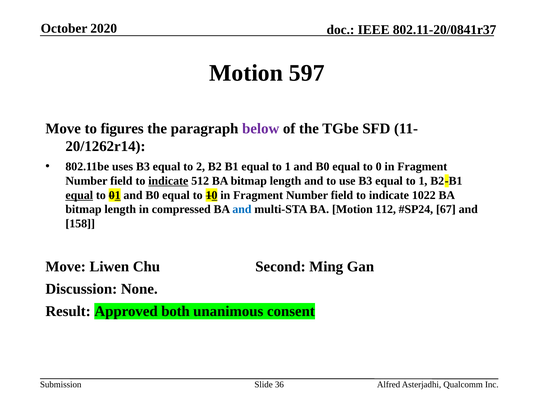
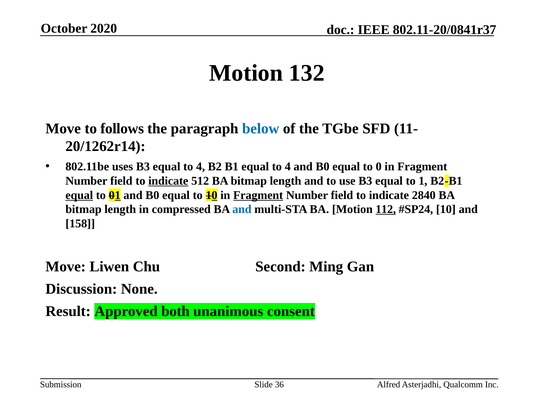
597: 597 -> 132
figures: figures -> follows
below colour: purple -> blue
B3 equal to 2: 2 -> 4
B1 equal to 1: 1 -> 4
Fragment at (258, 195) underline: none -> present
1022: 1022 -> 2840
112 underline: none -> present
67 at (446, 209): 67 -> 10
